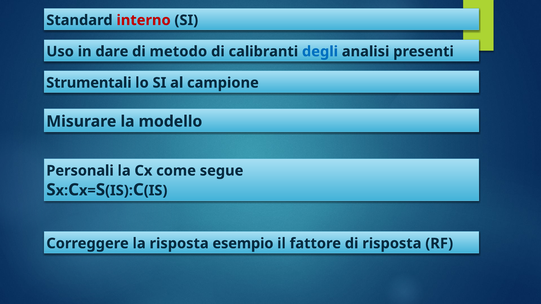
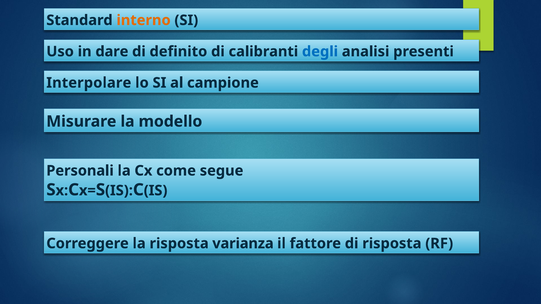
interno colour: red -> orange
metodo: metodo -> definito
Strumentali: Strumentali -> Interpolare
esempio: esempio -> varianza
